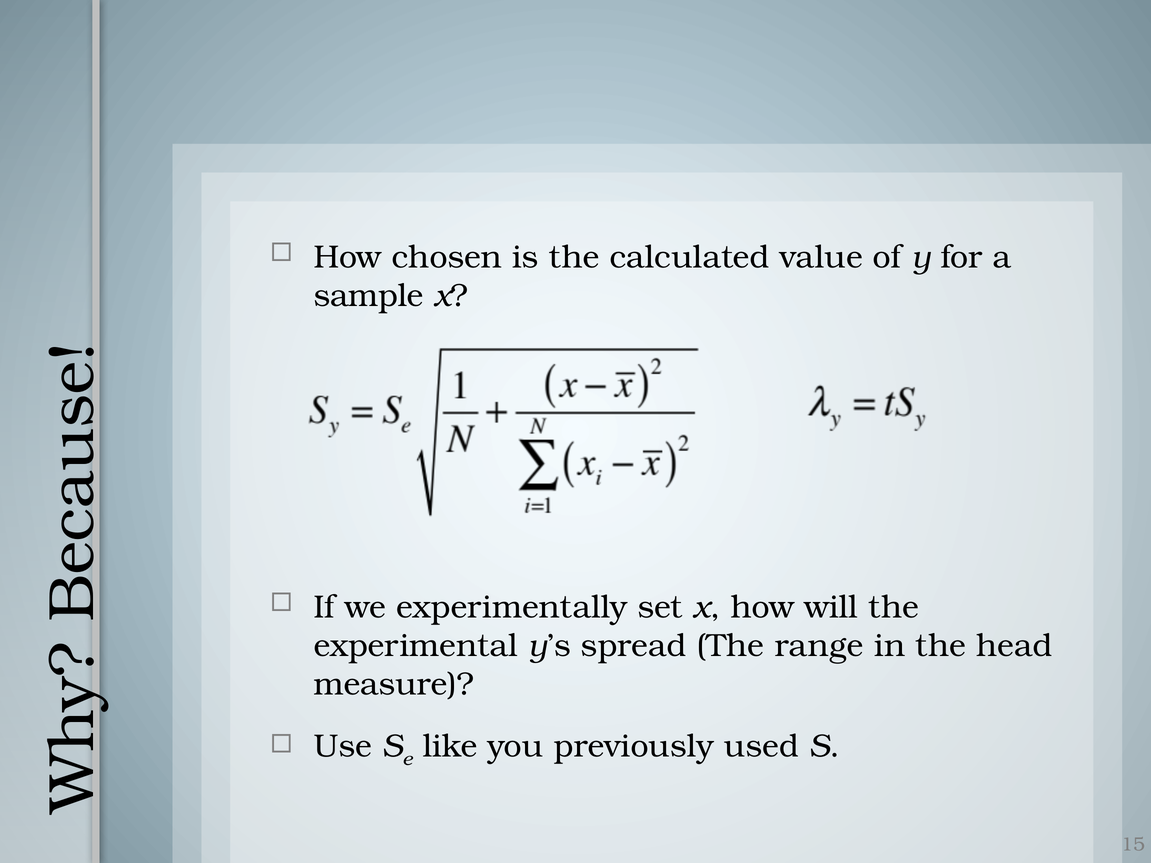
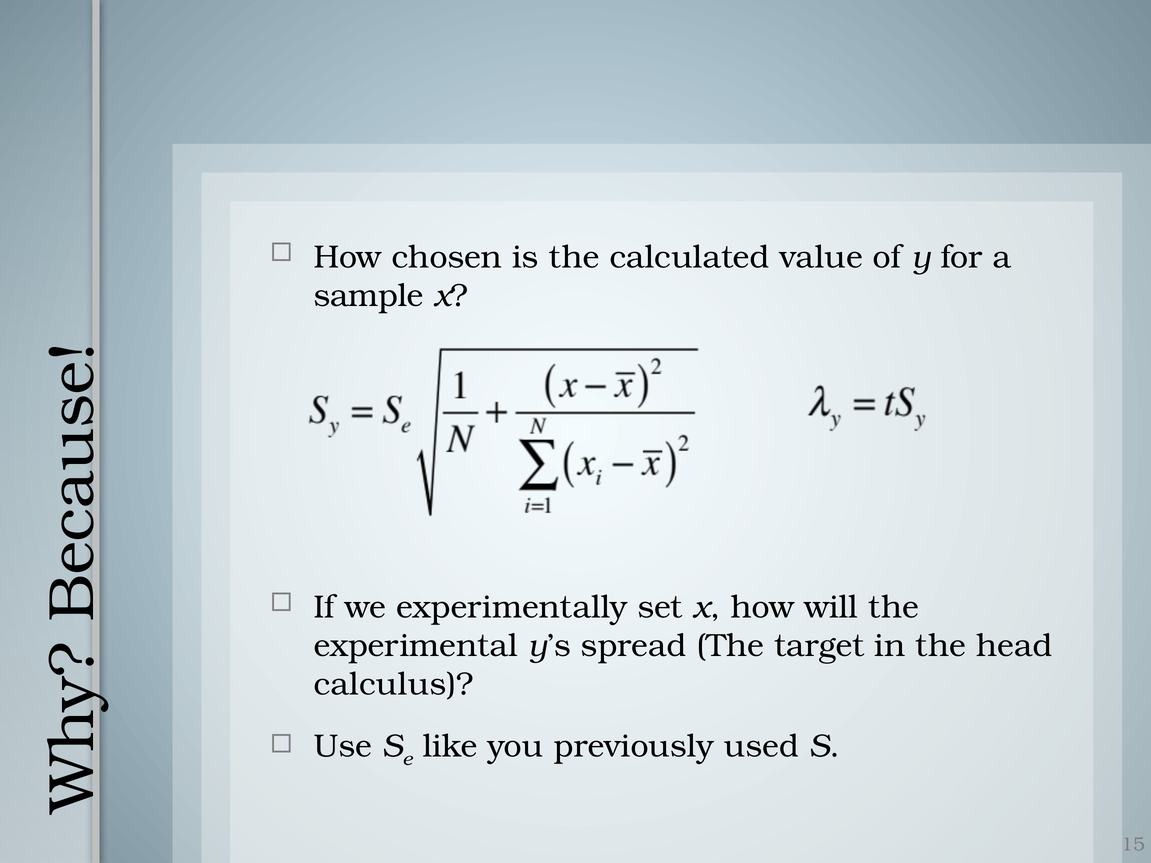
range: range -> target
measure: measure -> calculus
